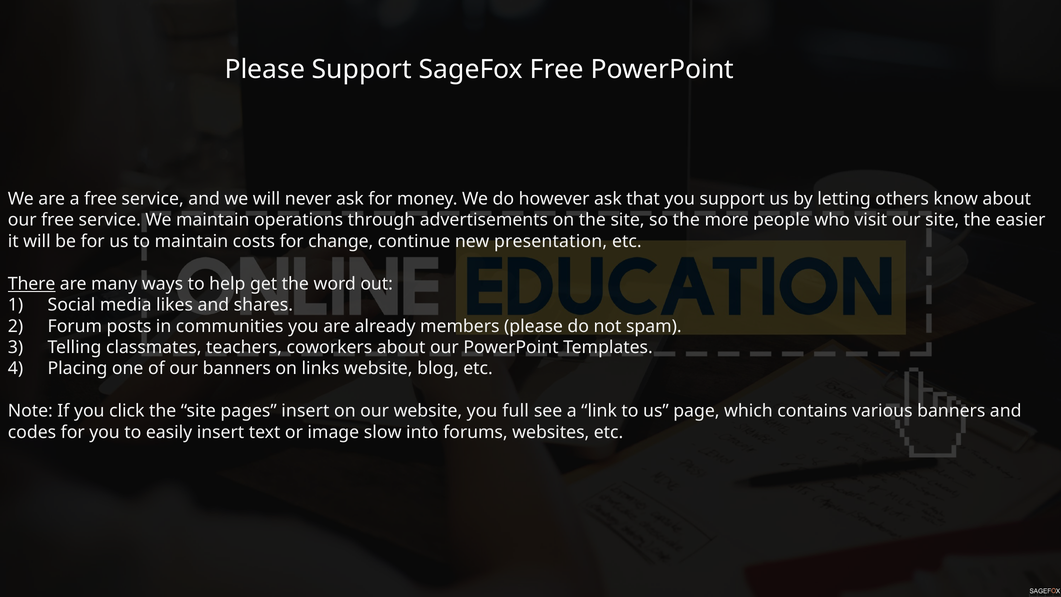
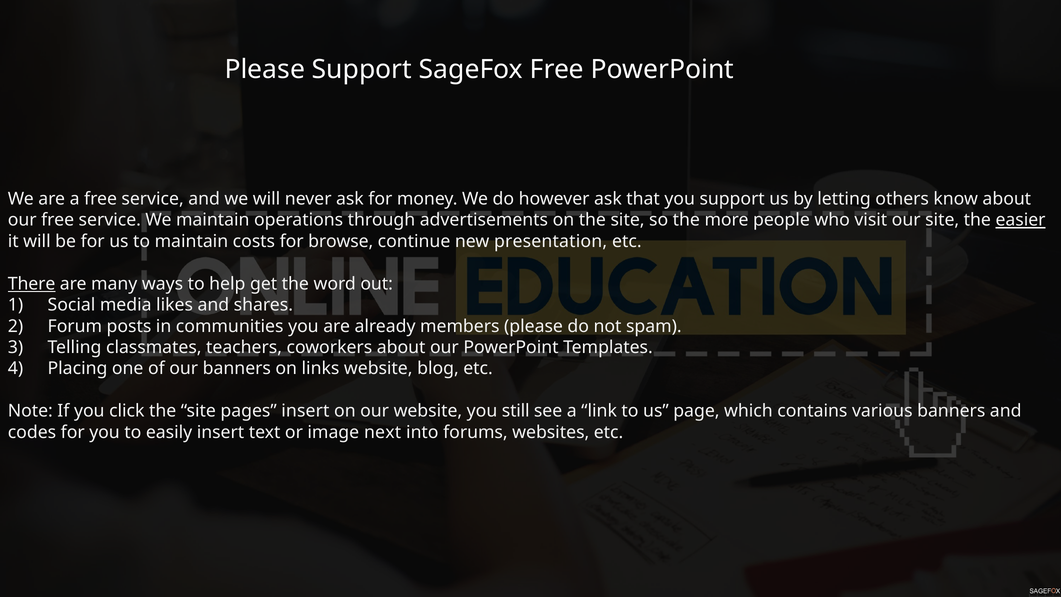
easier underline: none -> present
change: change -> browse
full: full -> still
slow: slow -> next
